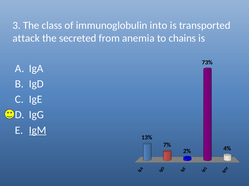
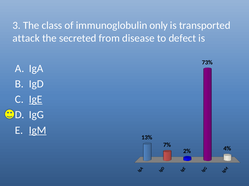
into: into -> only
anemia: anemia -> disease
chains: chains -> defect
IgE underline: none -> present
